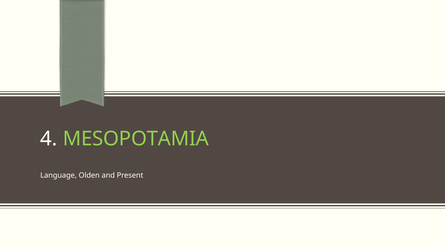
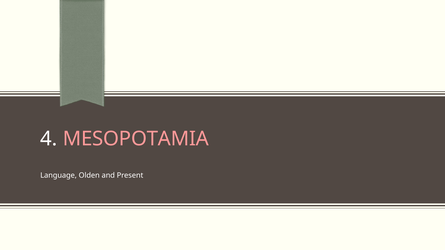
MESOPOTAMIA colour: light green -> pink
